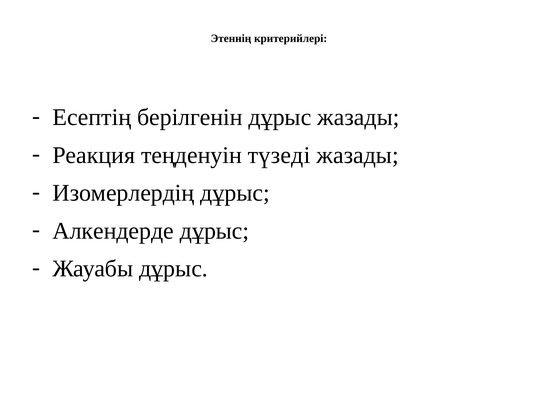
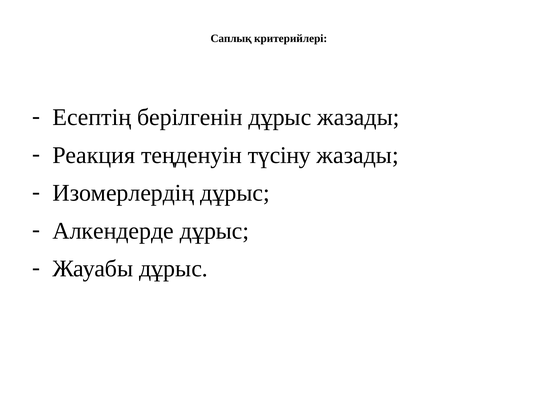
Этеннің: Этеннің -> Саплық
түзеді: түзеді -> түсіну
